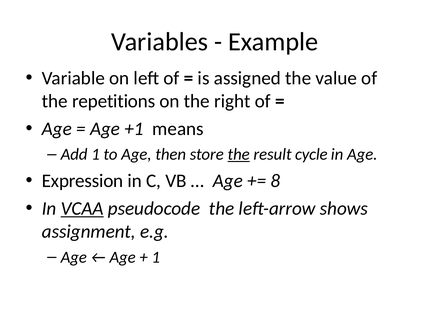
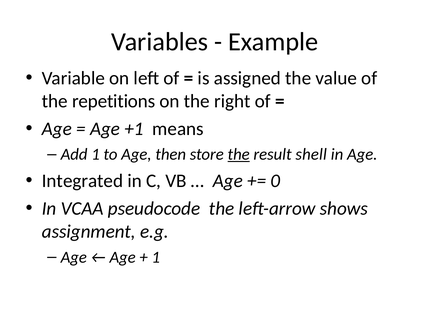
cycle: cycle -> shell
Expression: Expression -> Integrated
8: 8 -> 0
VCAA underline: present -> none
